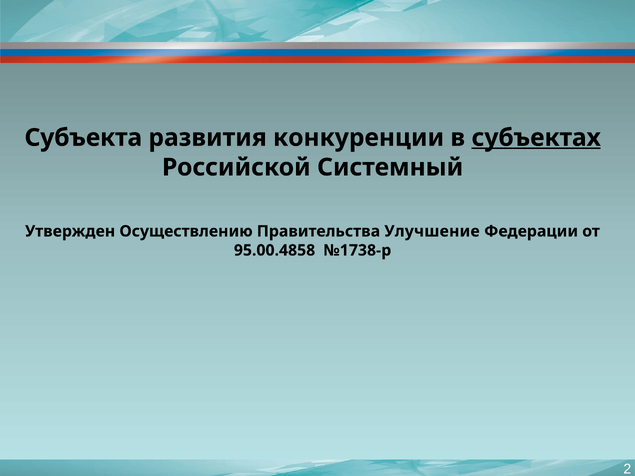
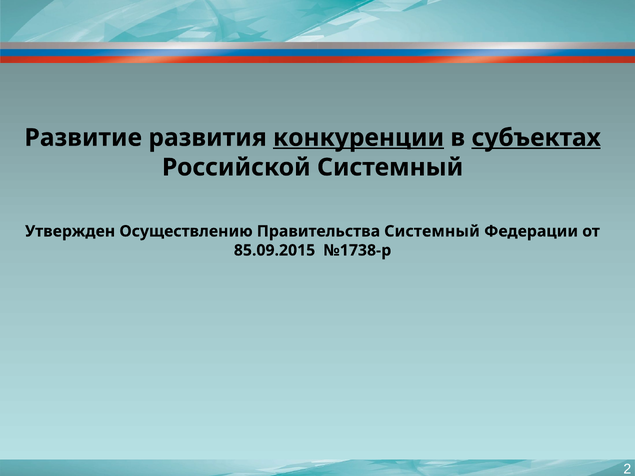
Субъекта: Субъекта -> Развитие
конкуренции underline: none -> present
Правительства Улучшение: Улучшение -> Системный
95.00.4858: 95.00.4858 -> 85.09.2015
